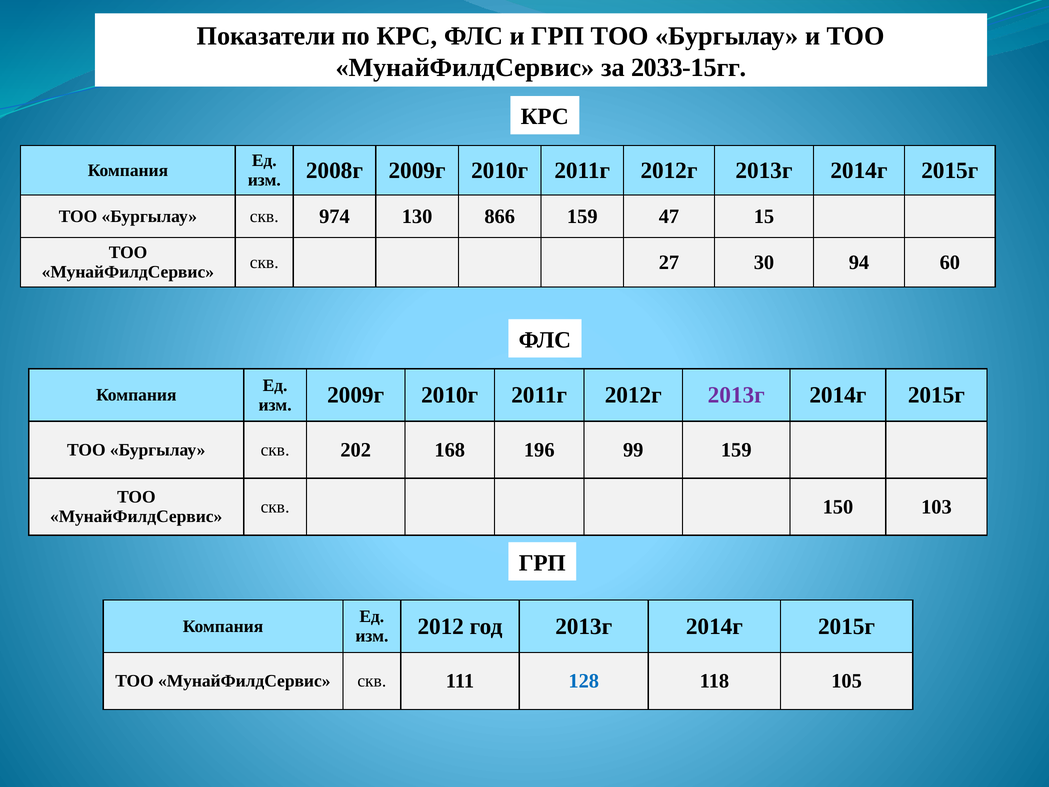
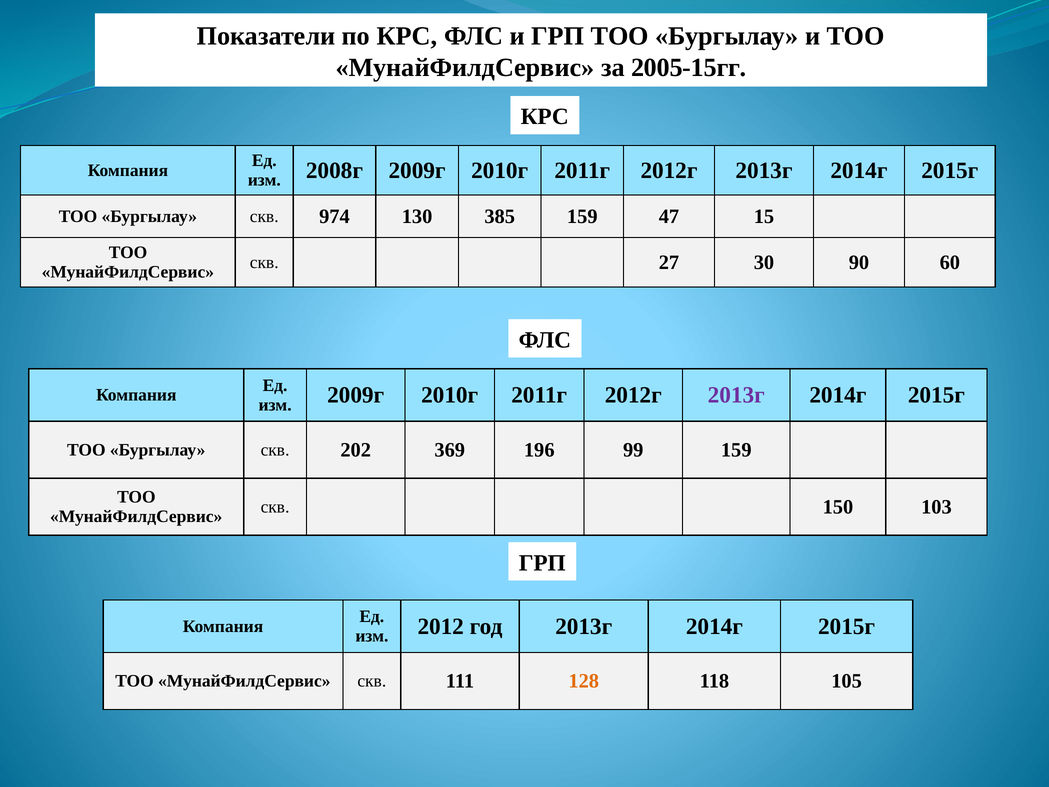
2033-15гг: 2033-15гг -> 2005-15гг
866: 866 -> 385
94: 94 -> 90
168: 168 -> 369
128 colour: blue -> orange
